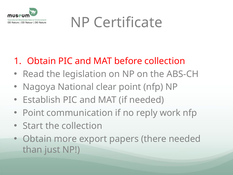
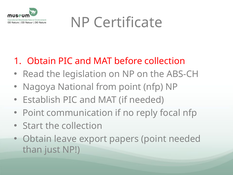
clear: clear -> from
work: work -> focal
more: more -> leave
papers there: there -> point
